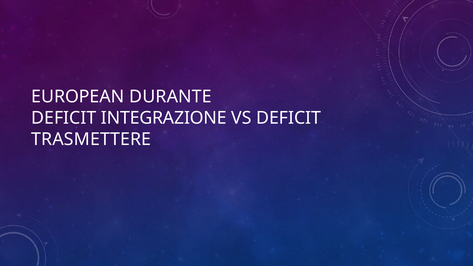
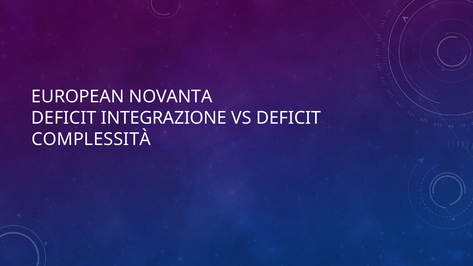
DURANTE: DURANTE -> NOVANTA
TRASMETTERE: TRASMETTERE -> COMPLESSITÀ
